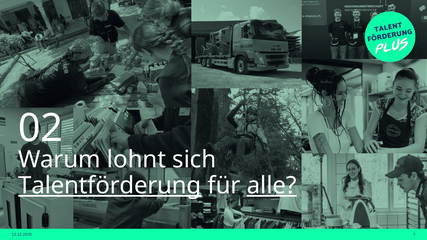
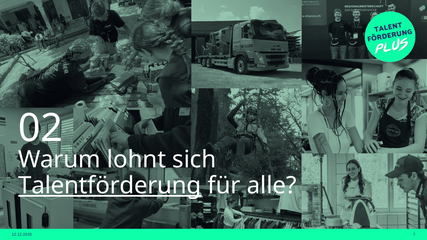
alle underline: present -> none
